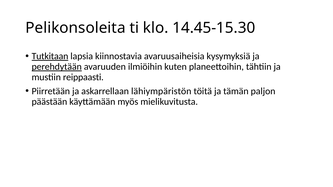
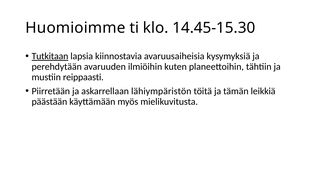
Pelikonsoleita: Pelikonsoleita -> Huomioimme
perehdytään underline: present -> none
paljon: paljon -> leikkiä
